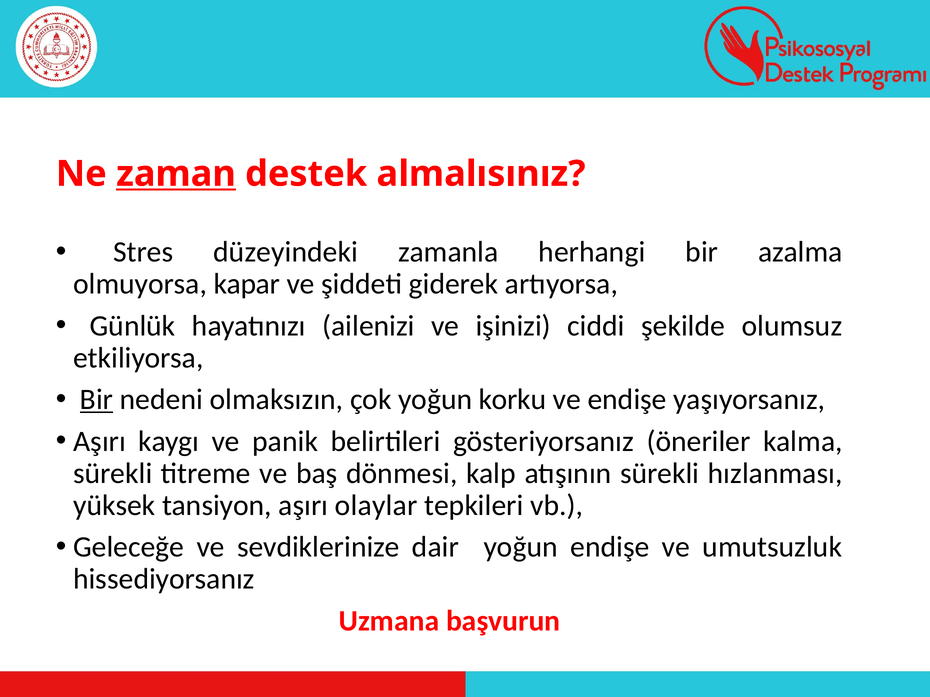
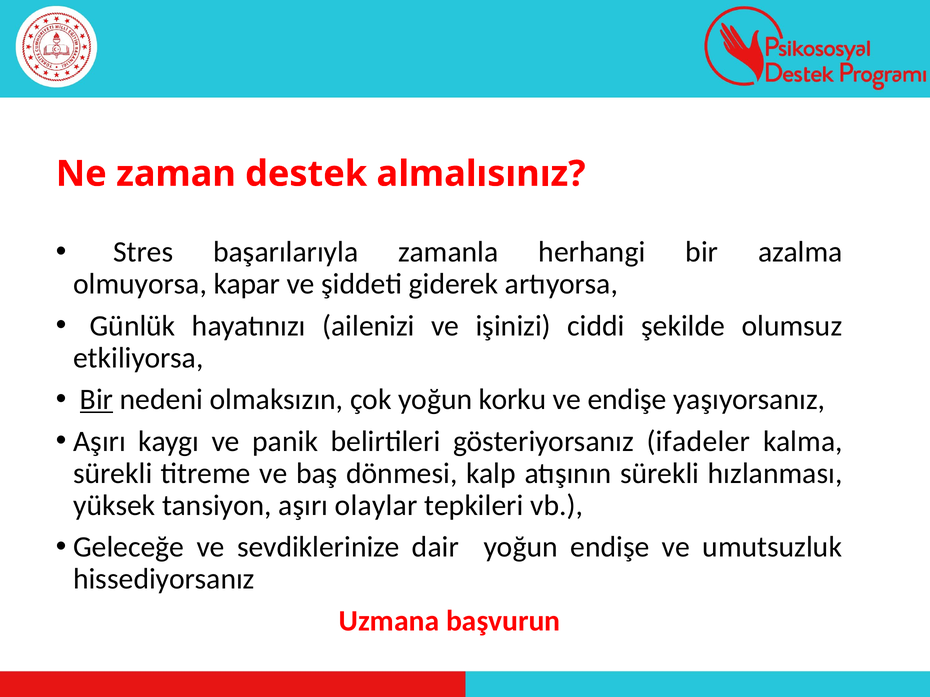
zaman underline: present -> none
düzeyindeki: düzeyindeki -> başarılarıyla
öneriler: öneriler -> ifadeler
